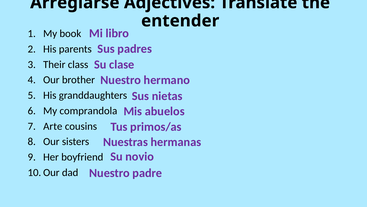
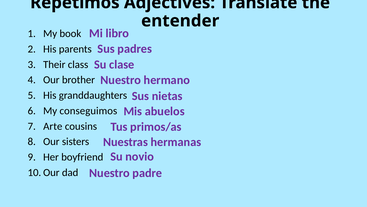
Arreglarse: Arreglarse -> Repetimos
comprandola: comprandola -> conseguimos
